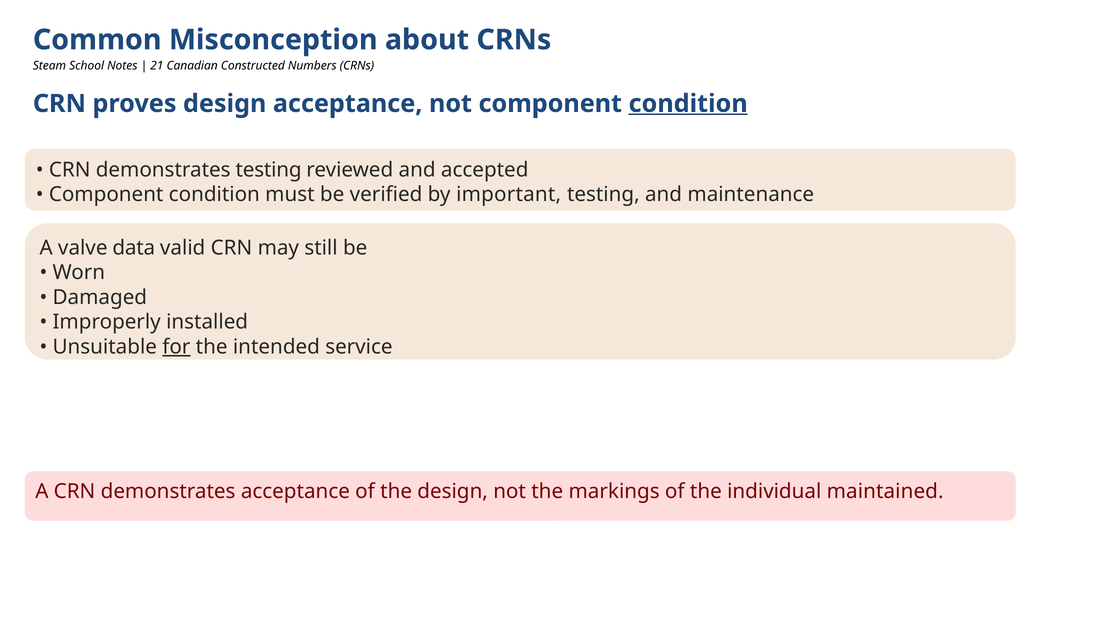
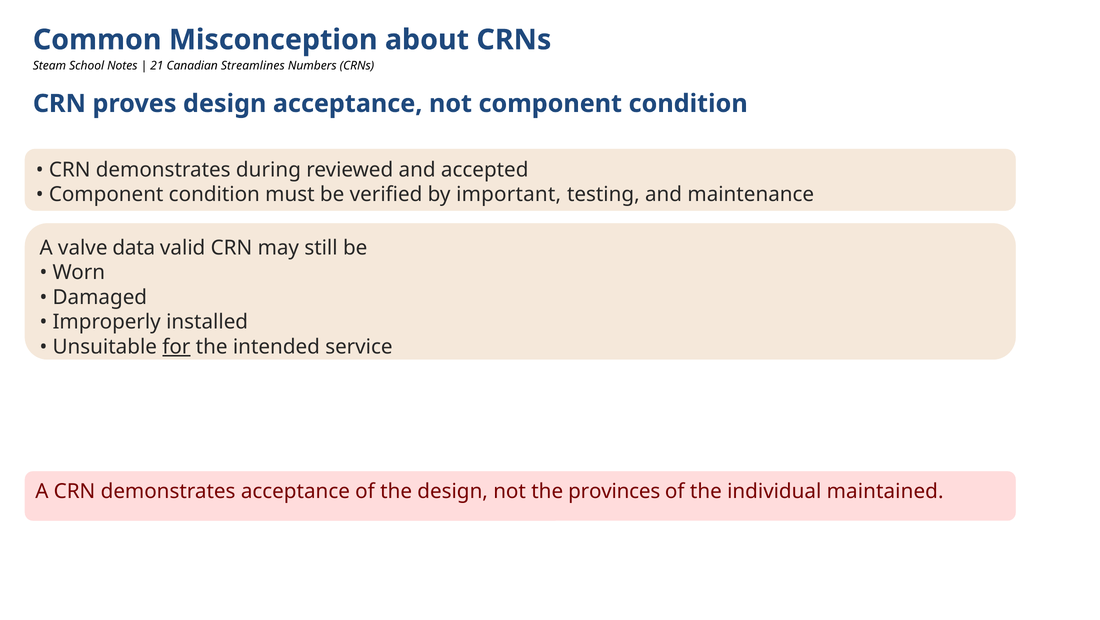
Constructed: Constructed -> Streamlines
condition at (688, 104) underline: present -> none
demonstrates testing: testing -> during
markings: markings -> provinces
